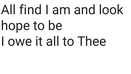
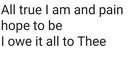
find: find -> true
look: look -> pain
